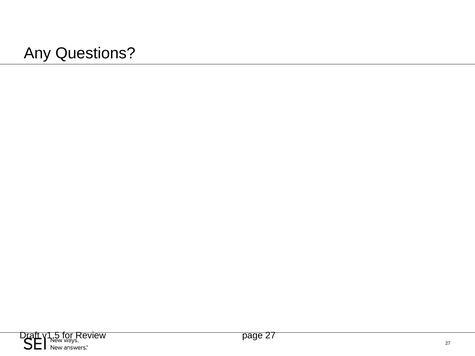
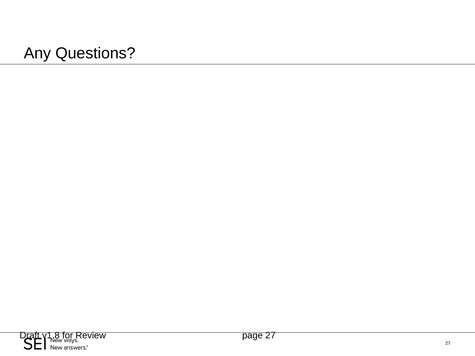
v1.5: v1.5 -> v1.8
